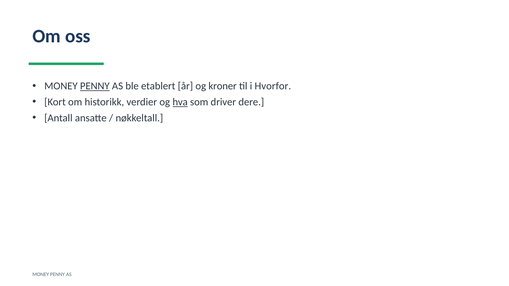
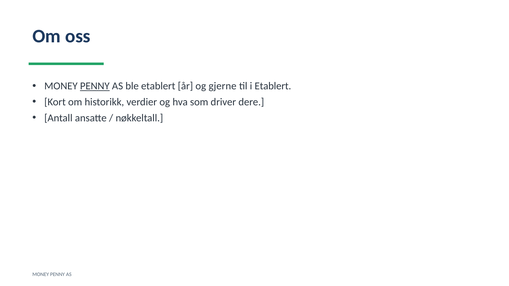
kroner: kroner -> gjerne
i Hvorfor: Hvorfor -> Etablert
hva underline: present -> none
